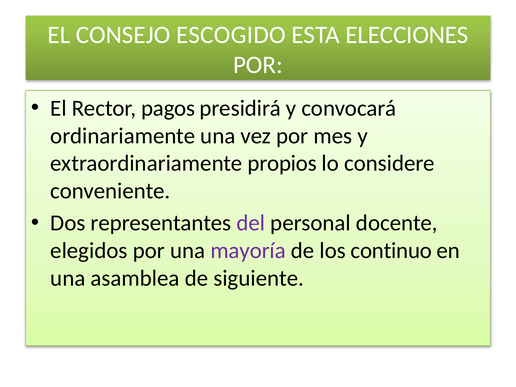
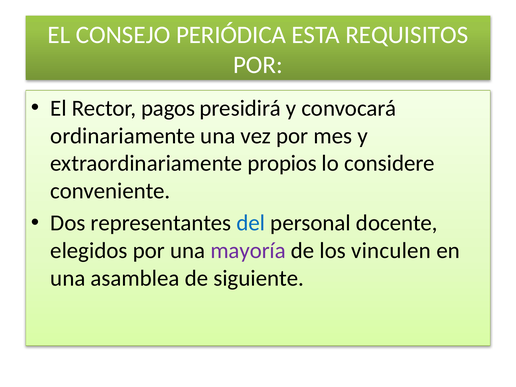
ESCOGIDO: ESCOGIDO -> PERIÓDICA
ELECCIONES: ELECCIONES -> REQUISITOS
del colour: purple -> blue
continuo: continuo -> vinculen
